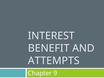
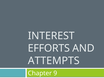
BENEFIT: BENEFIT -> EFFORTS
